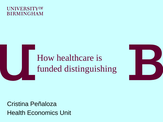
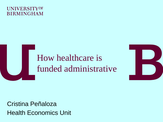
distinguishing: distinguishing -> administrative
